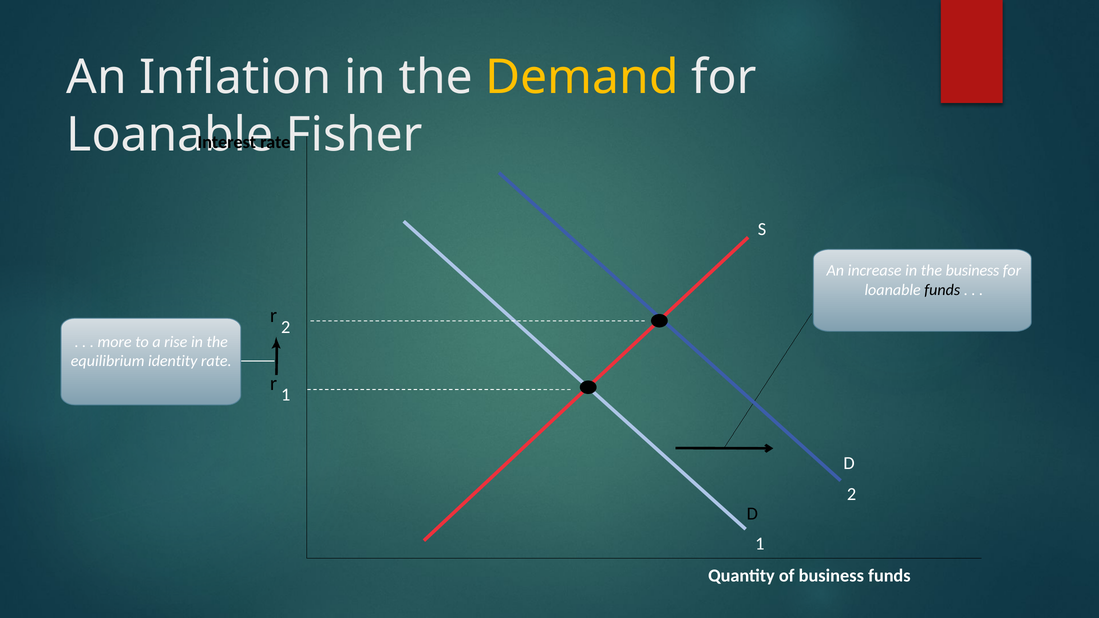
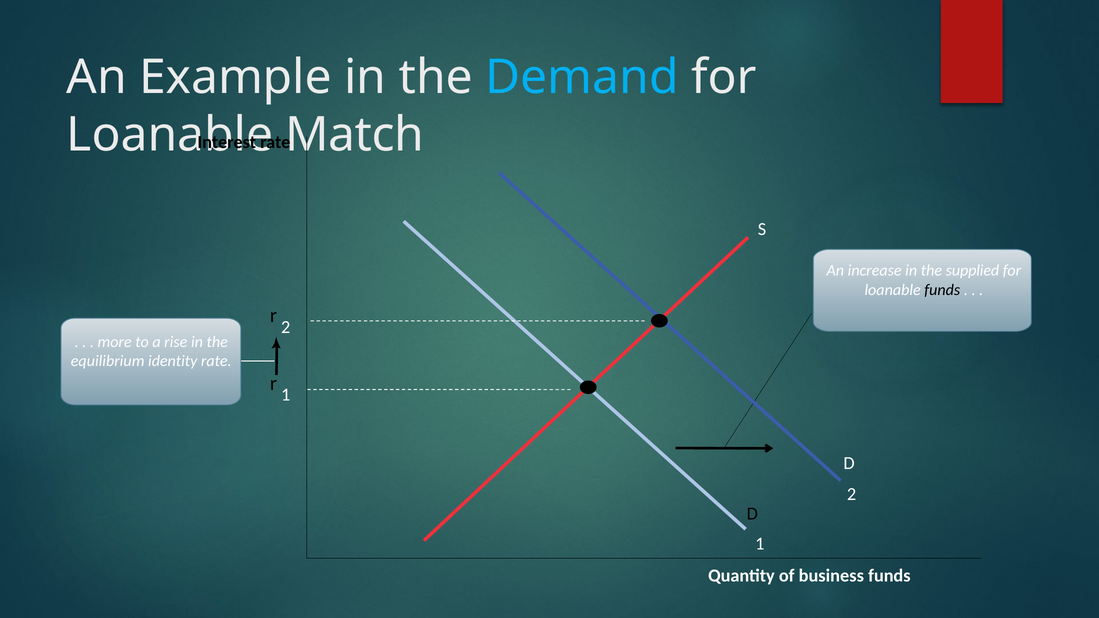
Inflation: Inflation -> Example
Demand colour: yellow -> light blue
Fisher: Fisher -> Match
the business: business -> supplied
